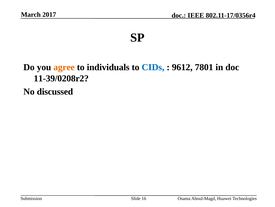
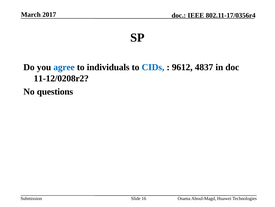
agree colour: orange -> blue
7801: 7801 -> 4837
11-39/0208r2: 11-39/0208r2 -> 11-12/0208r2
discussed: discussed -> questions
